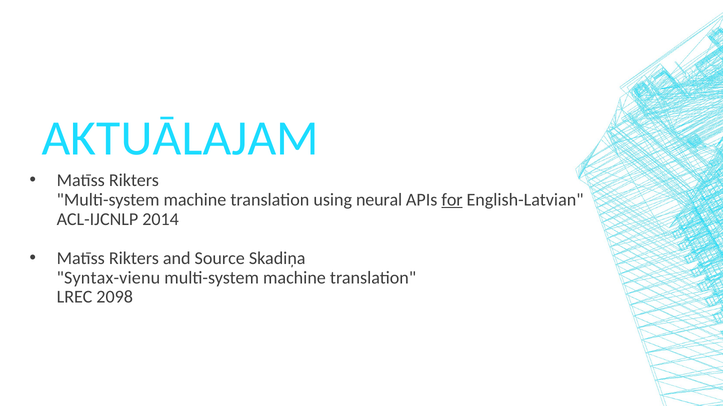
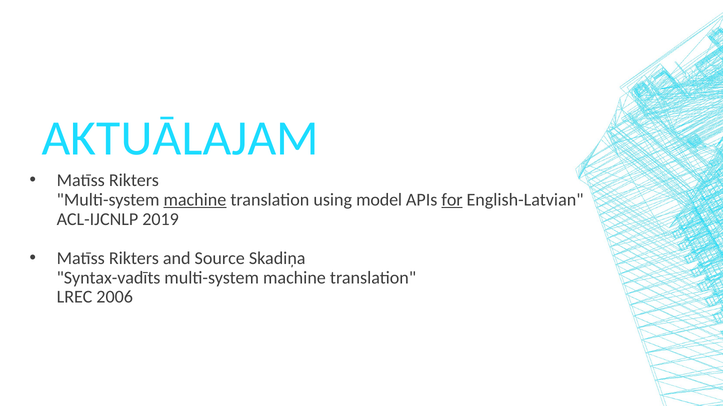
machine at (195, 200) underline: none -> present
neural: neural -> model
2014: 2014 -> 2019
Syntax-vienu: Syntax-vienu -> Syntax-vadīts
2098: 2098 -> 2006
